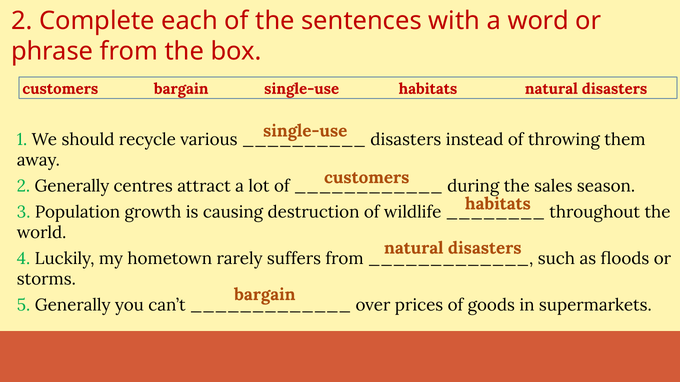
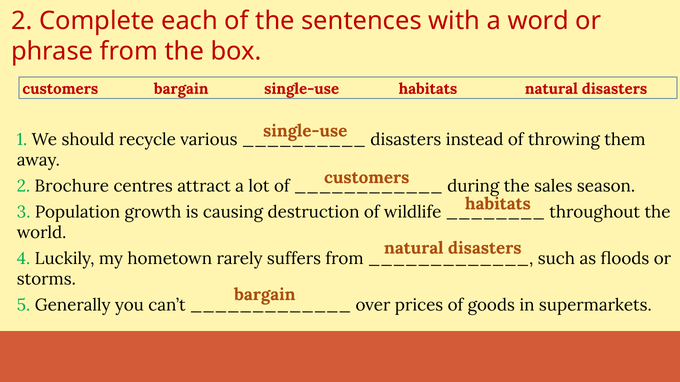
2 Generally: Generally -> Brochure
